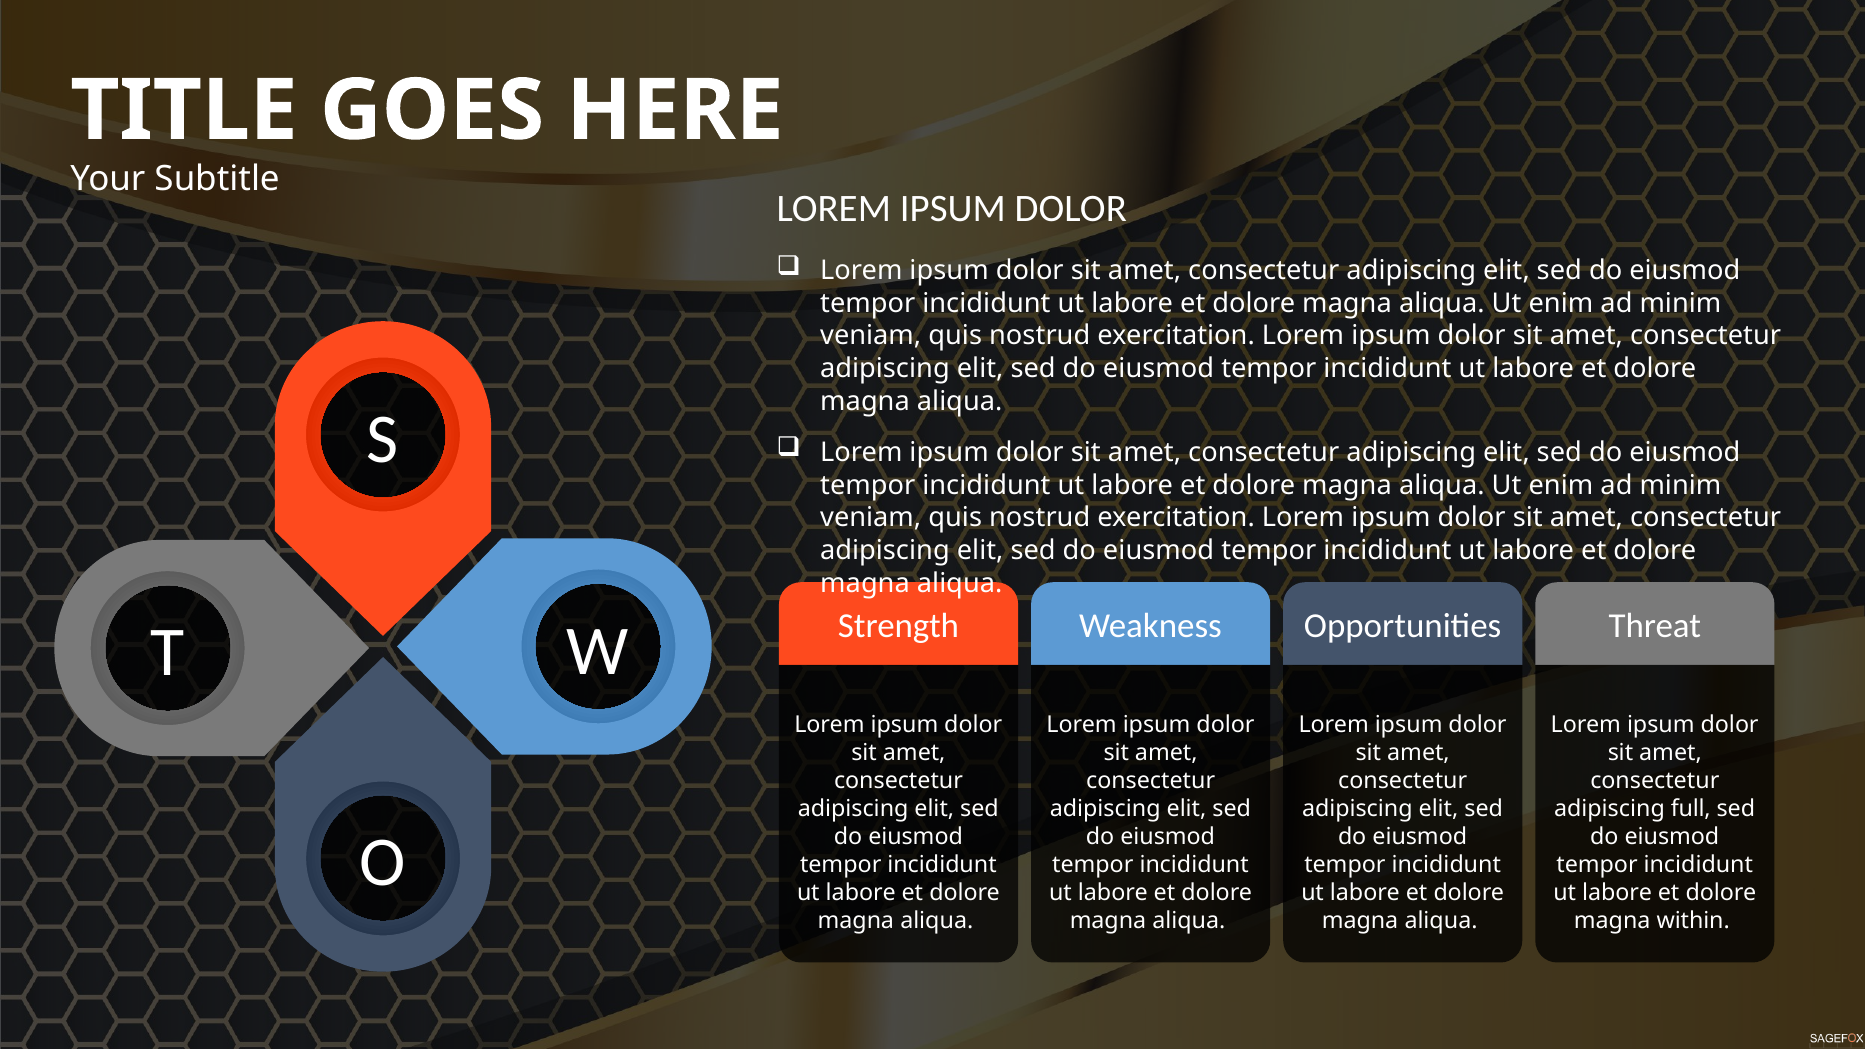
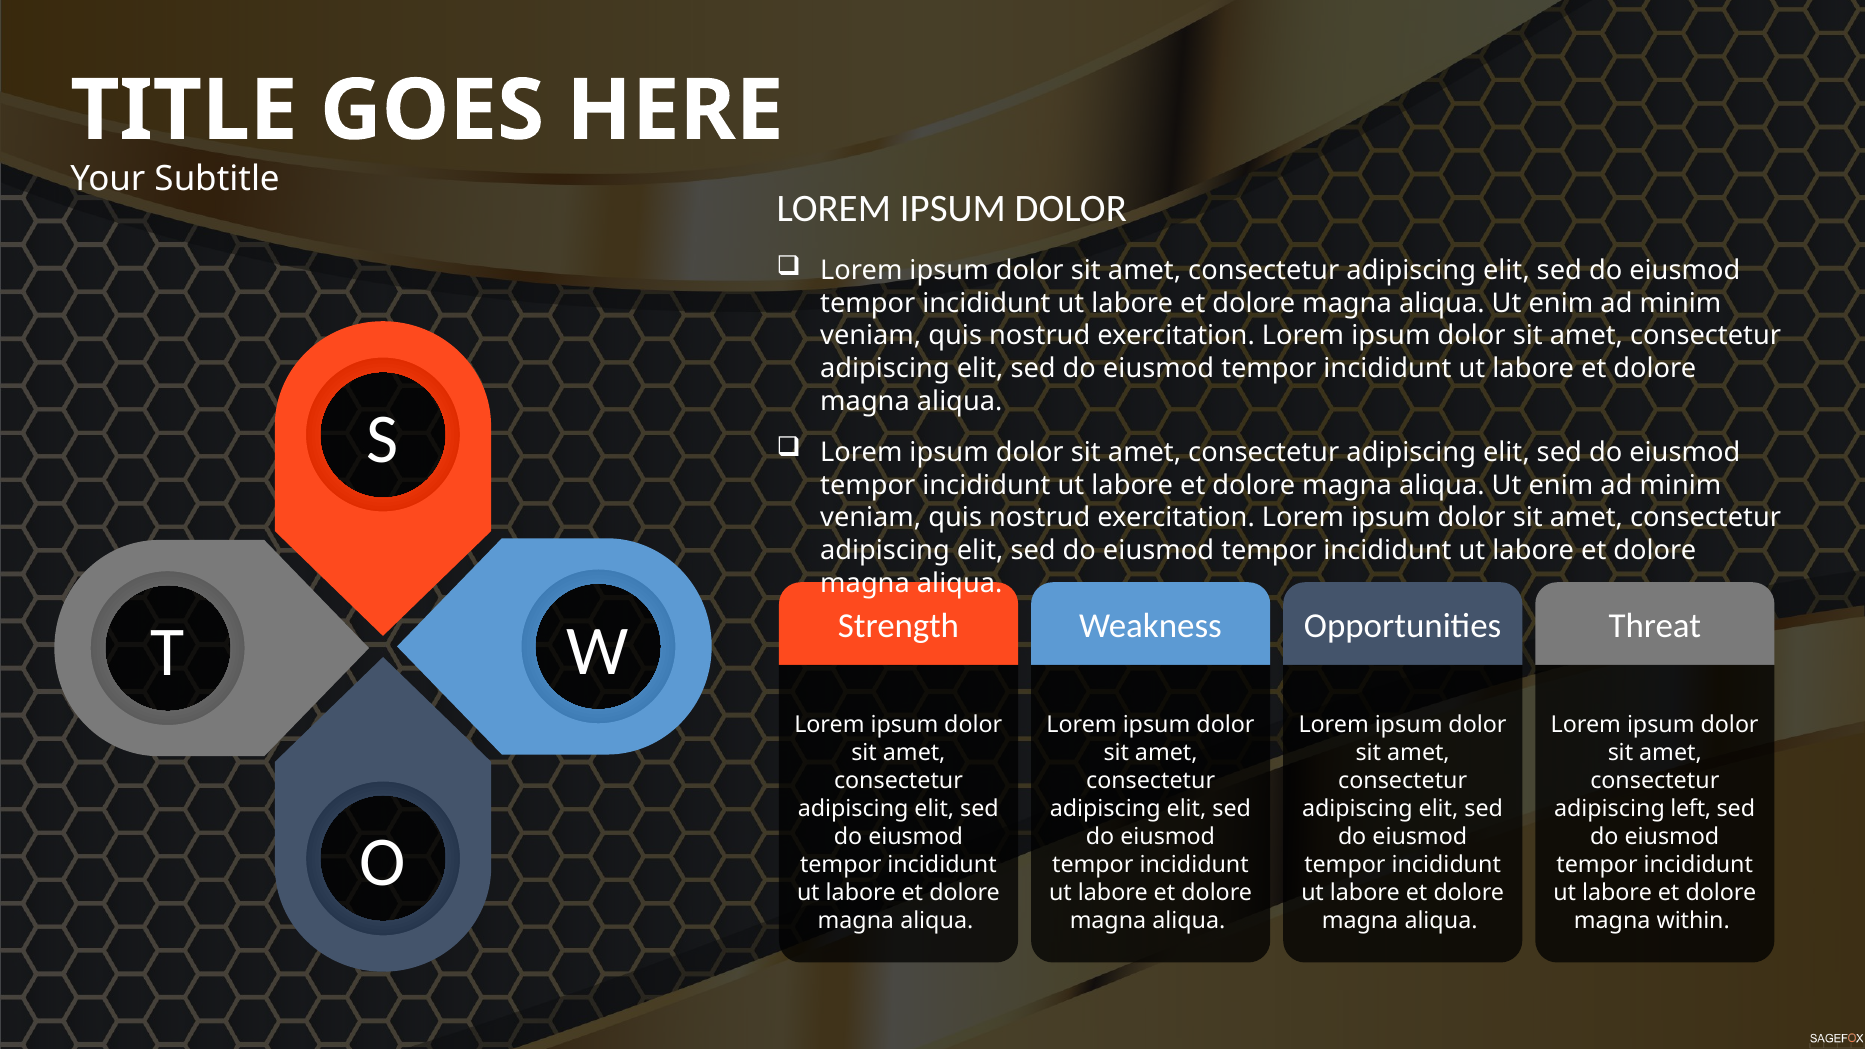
full: full -> left
